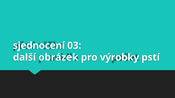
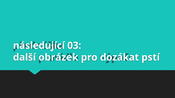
sjednocení: sjednocení -> následující
výrobky: výrobky -> dozákat
